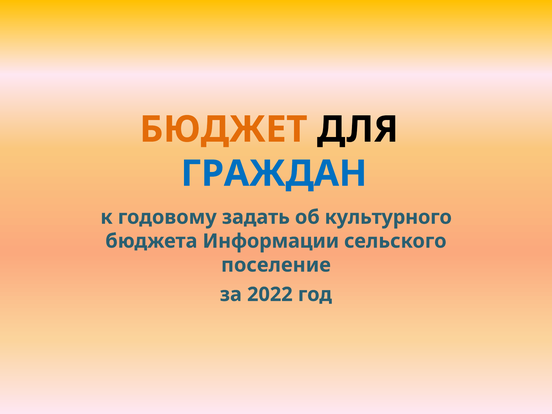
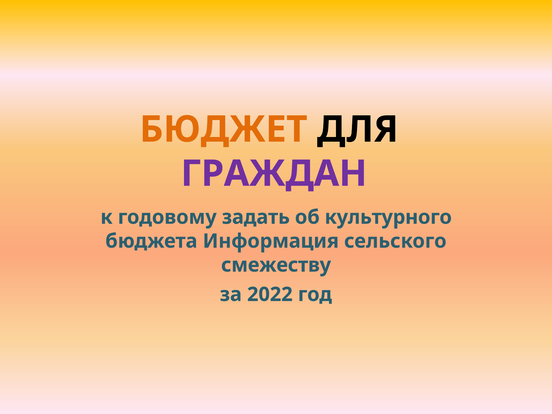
ГРАЖДАН colour: blue -> purple
Информации: Информации -> Информация
поселение: поселение -> смежеству
